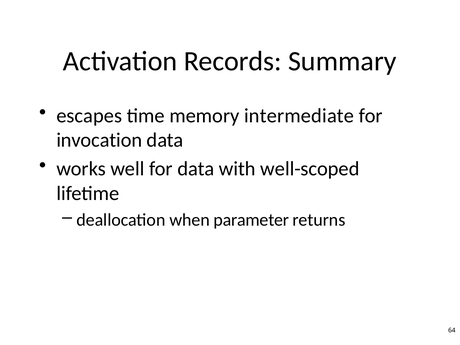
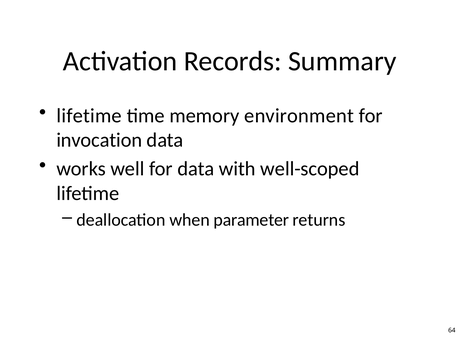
escapes at (89, 116): escapes -> lifetime
intermediate: intermediate -> environment
